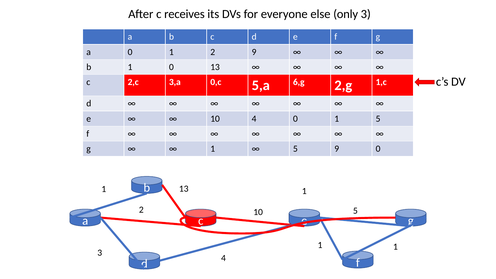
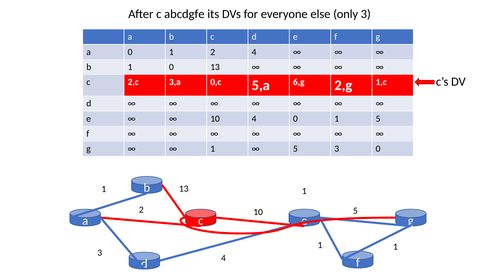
receives: receives -> abcdgfe
2 9: 9 -> 4
5 9: 9 -> 3
